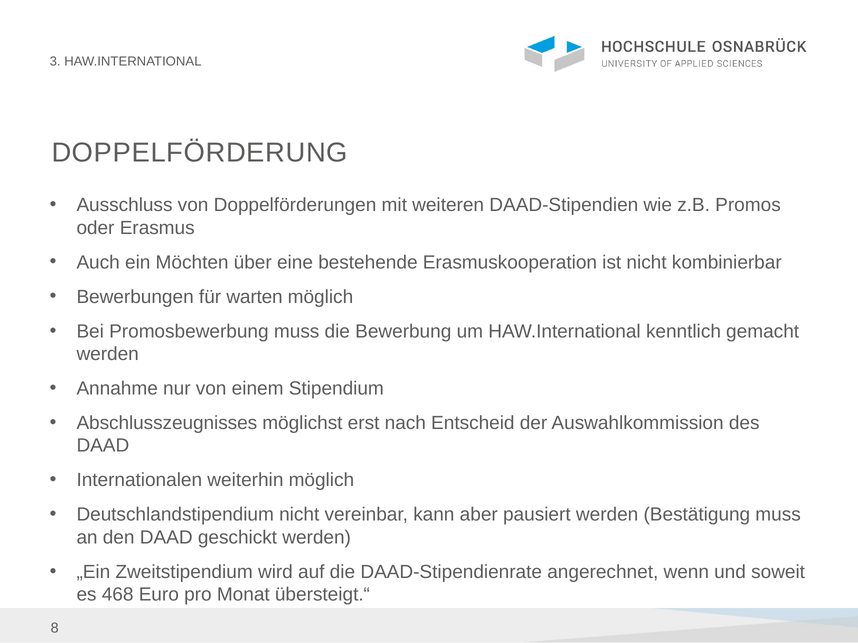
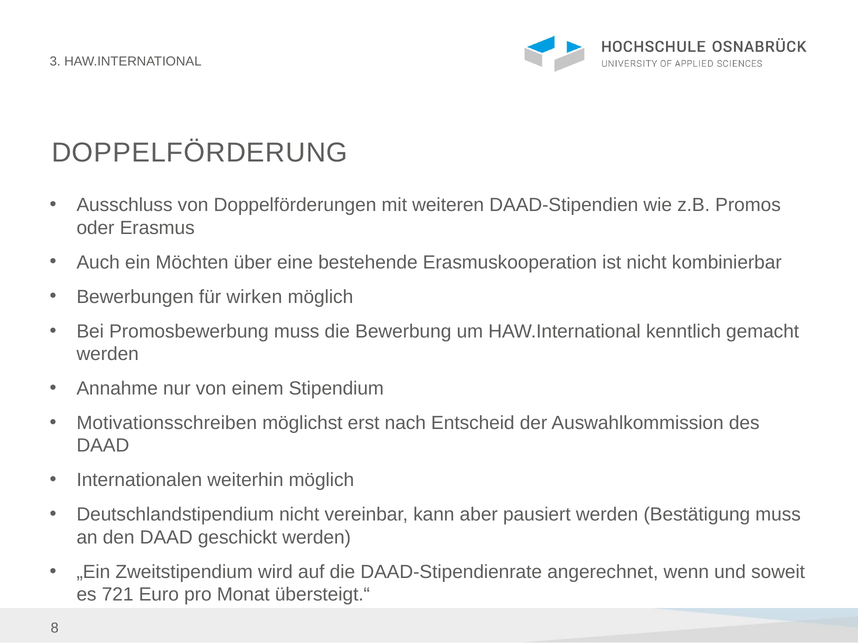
warten: warten -> wirken
Abschlusszeugnisses: Abschlusszeugnisses -> Motivationsschreiben
468: 468 -> 721
